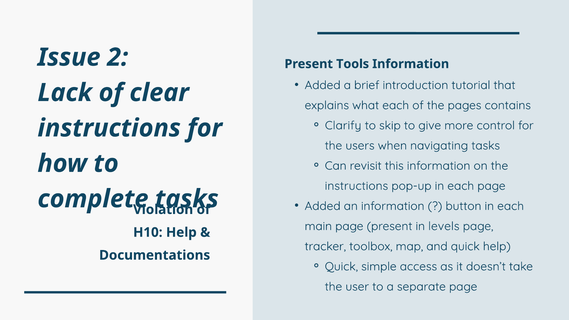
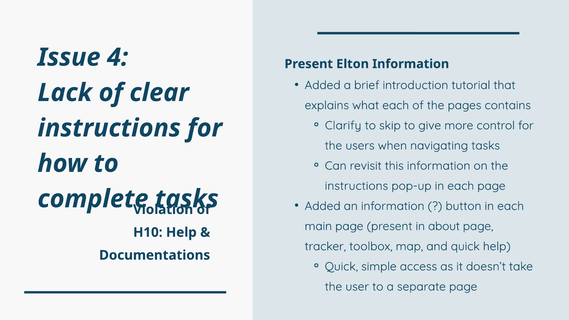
2: 2 -> 4
Tools: Tools -> Elton
levels: levels -> about
